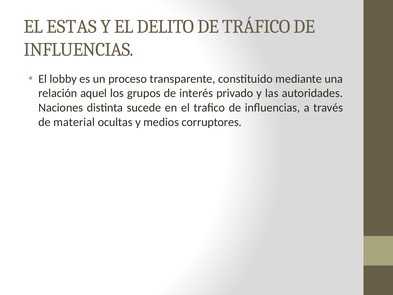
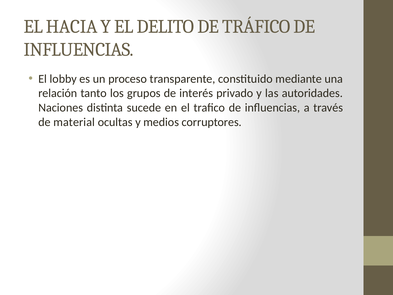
ESTAS: ESTAS -> HACIA
aquel: aquel -> tanto
